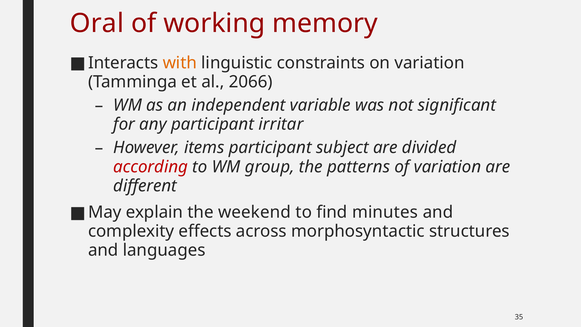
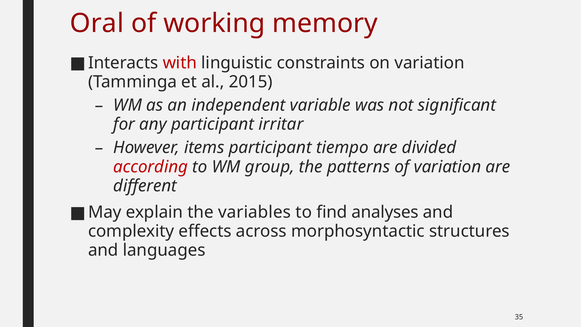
with colour: orange -> red
2066: 2066 -> 2015
subject: subject -> tiempo
weekend: weekend -> variables
minutes: minutes -> analyses
